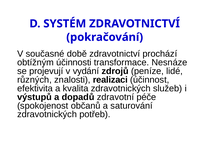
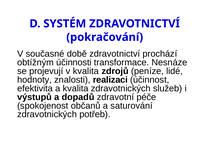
v vydání: vydání -> kvalita
různých: různých -> hodnoty
